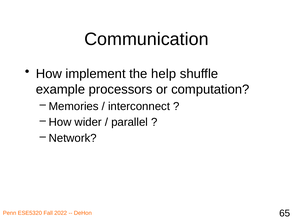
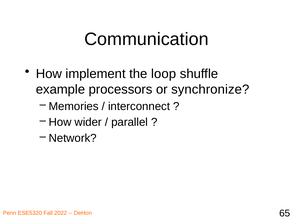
help: help -> loop
computation: computation -> synchronize
